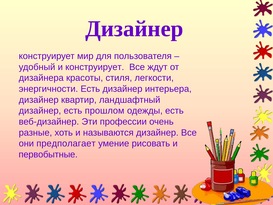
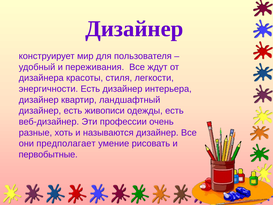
и конструирует: конструирует -> переживания
прошлом: прошлом -> живописи
